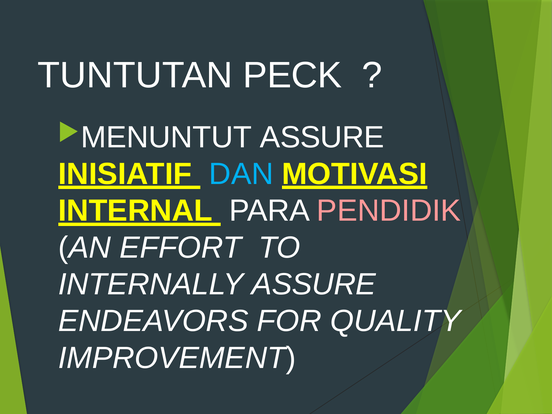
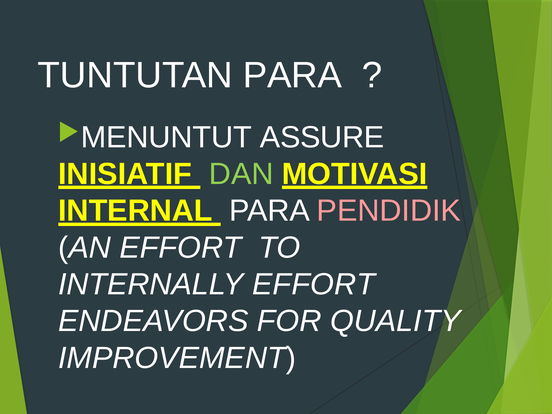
TUNTUTAN PECK: PECK -> PARA
DAN colour: light blue -> light green
INTERNALLY ASSURE: ASSURE -> EFFORT
